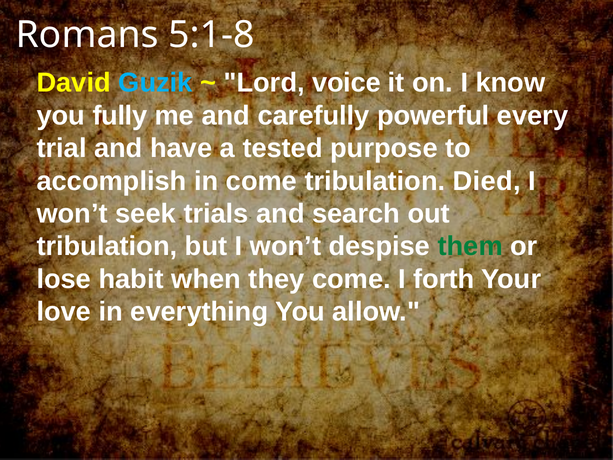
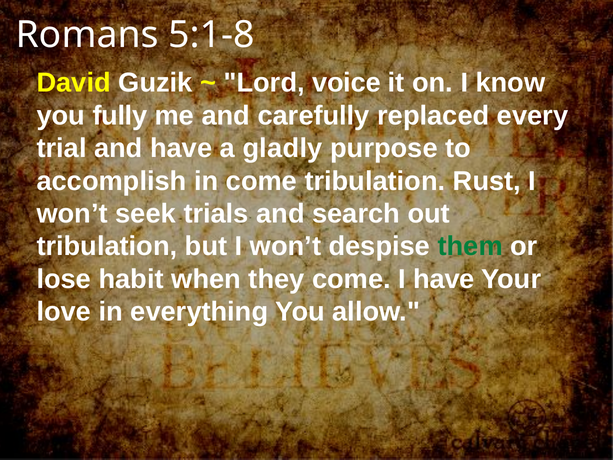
Guzik colour: light blue -> white
powerful: powerful -> replaced
tested: tested -> gladly
Died: Died -> Rust
I forth: forth -> have
